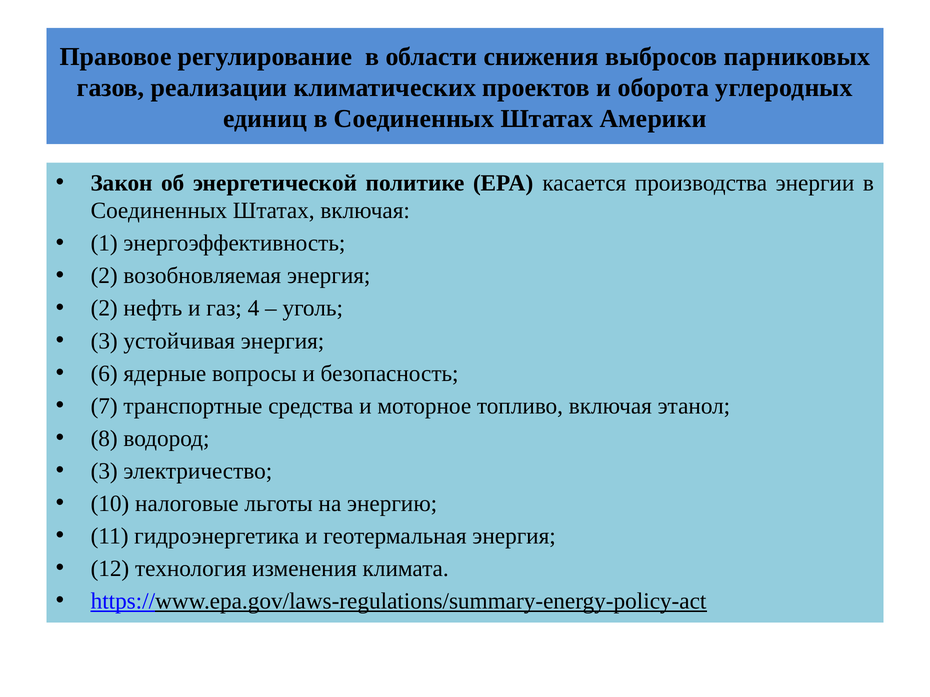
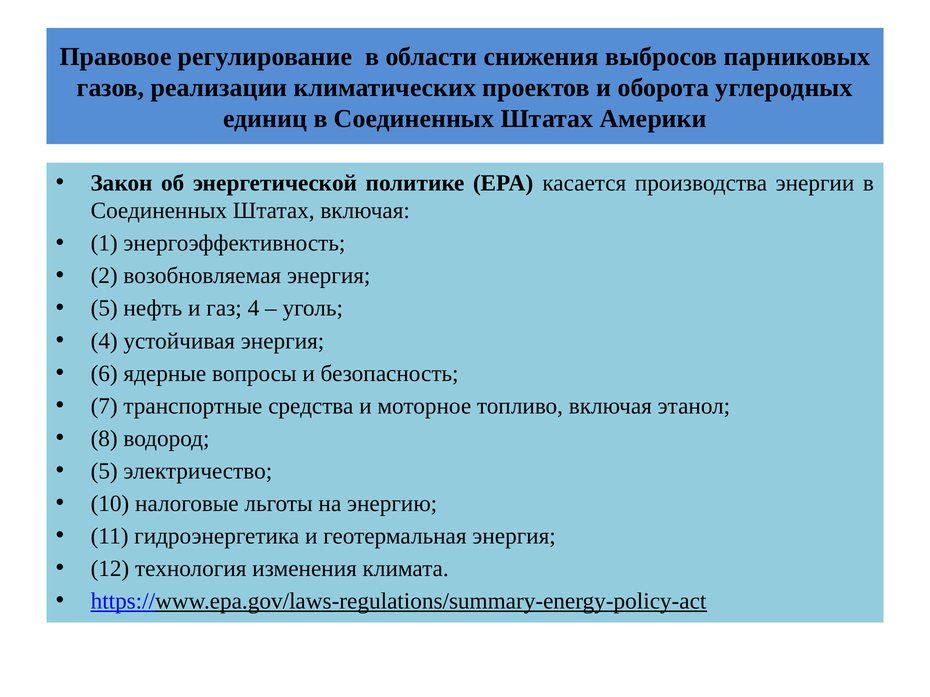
2 at (104, 309): 2 -> 5
3 at (104, 341): 3 -> 4
3 at (104, 471): 3 -> 5
